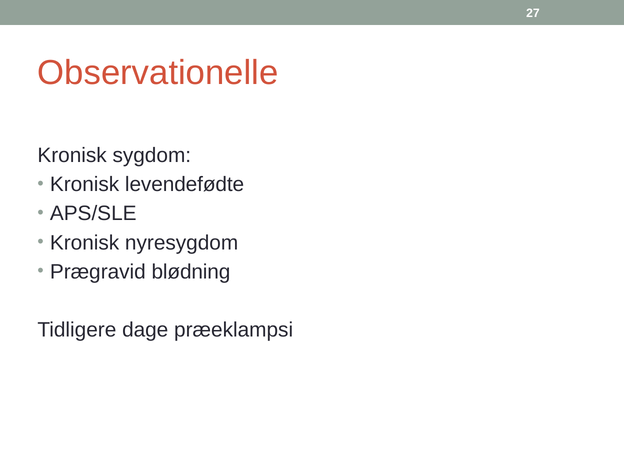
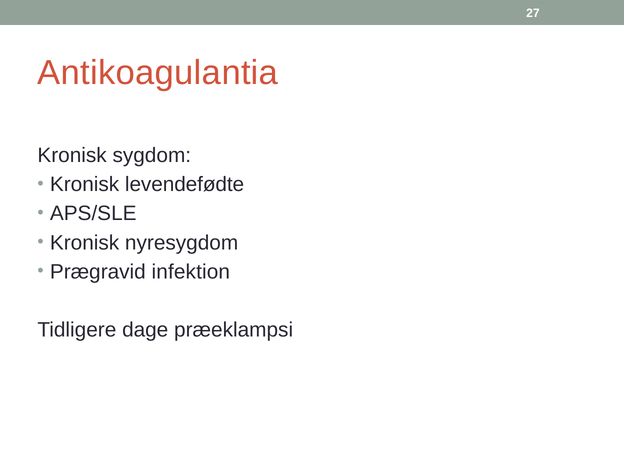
Observationelle: Observationelle -> Antikoagulantia
blødning: blødning -> infektion
